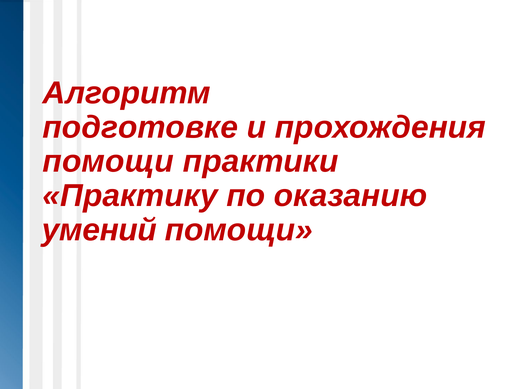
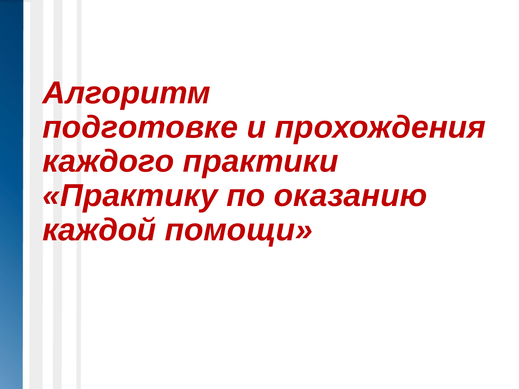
помощи at (108, 162): помощи -> каждого
умений: умений -> каждой
